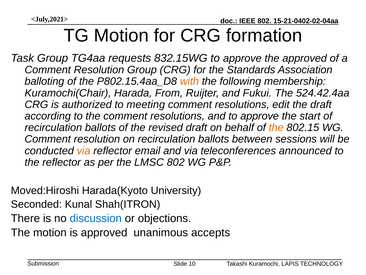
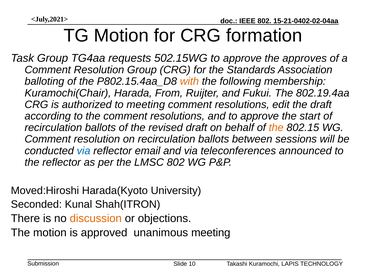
832.15WG: 832.15WG -> 502.15WG
the approved: approved -> approves
524.42.4aa: 524.42.4aa -> 802.19.4aa
via at (84, 150) colour: orange -> blue
discussion colour: blue -> orange
unanimous accepts: accepts -> meeting
